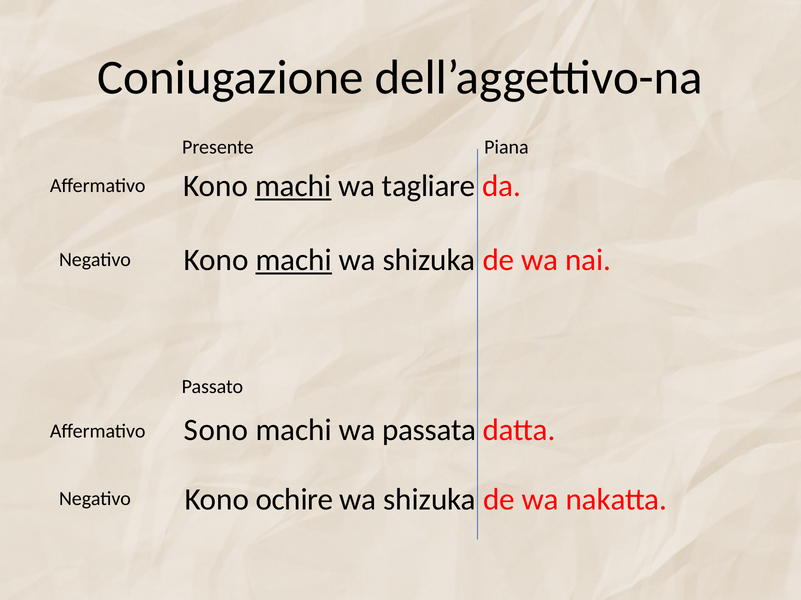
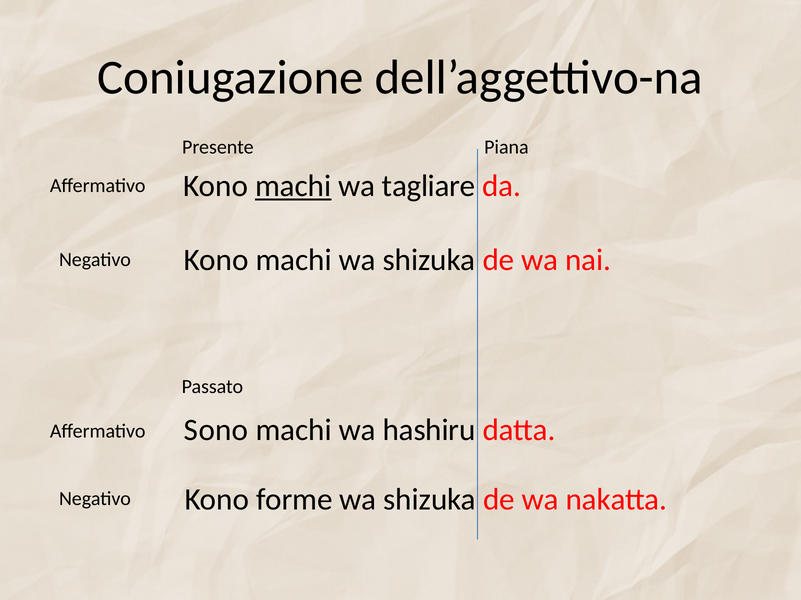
machi at (294, 260) underline: present -> none
passata: passata -> hashiru
ochire: ochire -> forme
